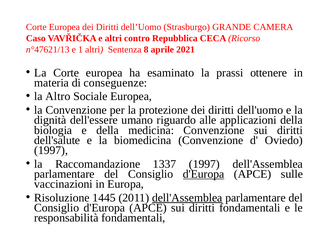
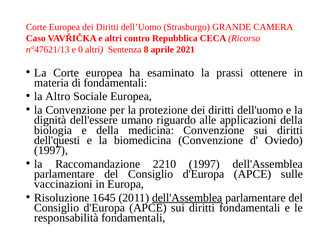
1: 1 -> 0
di conseguenze: conseguenze -> fondamentali
dell'salute: dell'salute -> dell'questi
1337: 1337 -> 2210
d'Europa at (204, 174) underline: present -> none
1445: 1445 -> 1645
